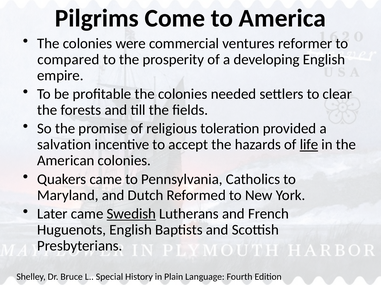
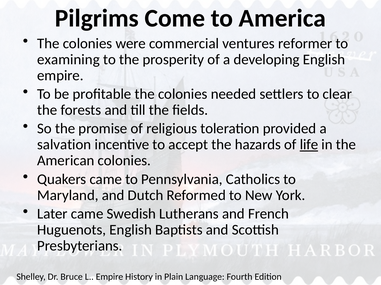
compared: compared -> examining
Swedish underline: present -> none
L Special: Special -> Empire
